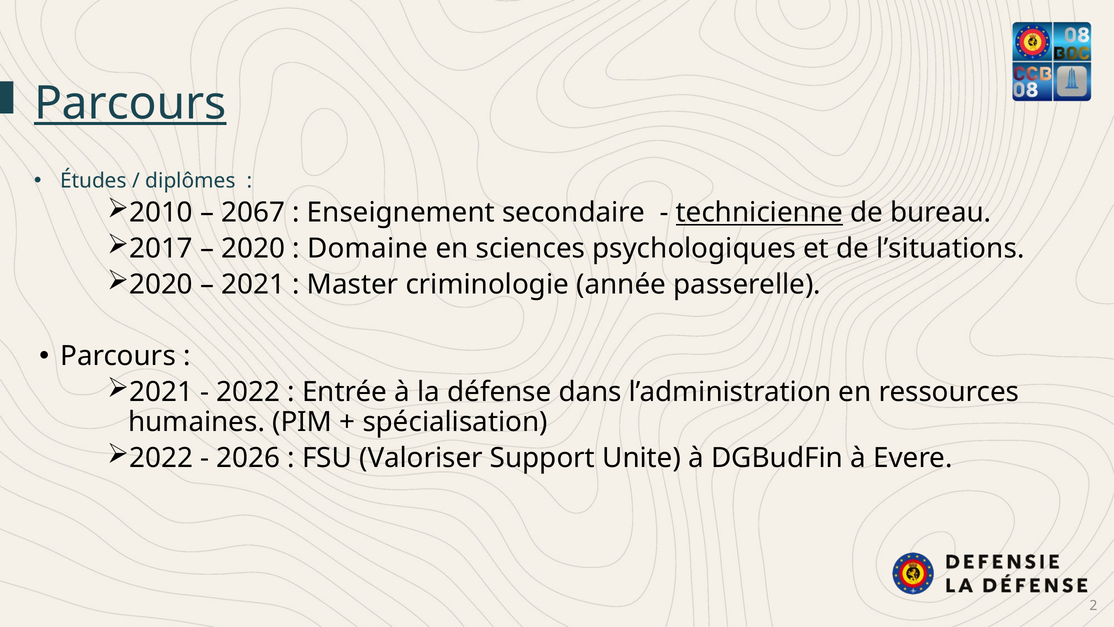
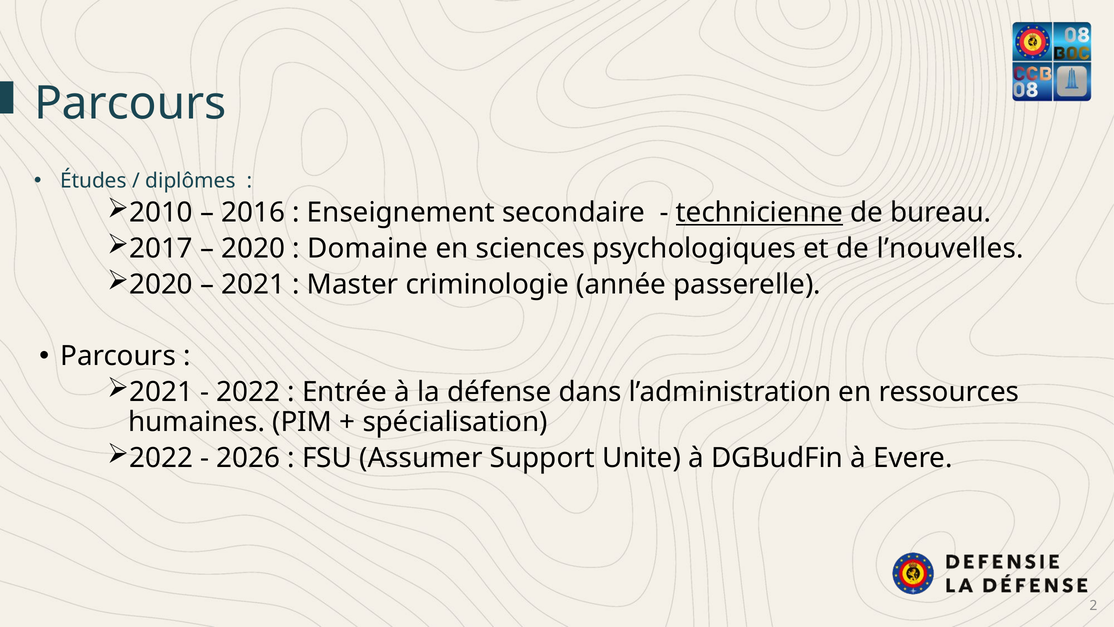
Parcours at (130, 103) underline: present -> none
2067: 2067 -> 2016
l’situations: l’situations -> l’nouvelles
Valoriser: Valoriser -> Assumer
